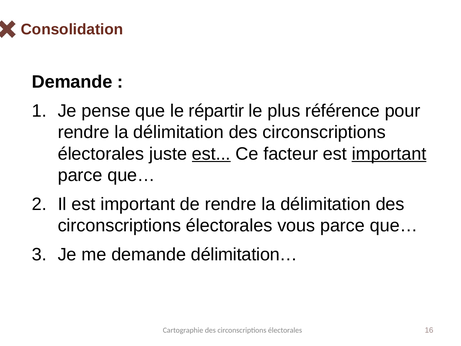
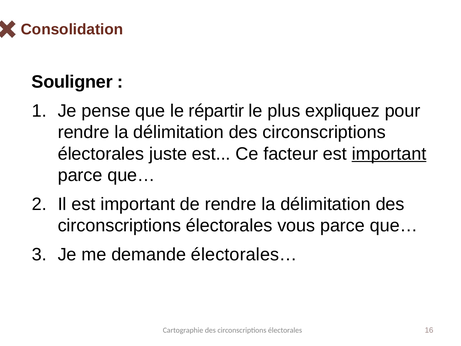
Demande at (72, 82): Demande -> Souligner
référence: référence -> expliquez
est at (211, 154) underline: present -> none
délimitation…: délimitation… -> électorales…
